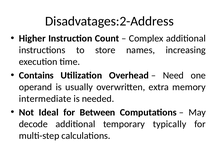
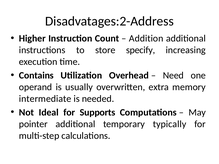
Complex: Complex -> Addition
names: names -> specify
Between: Between -> Supports
decode: decode -> pointer
